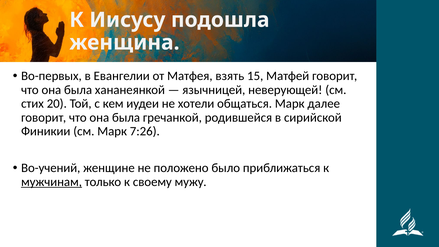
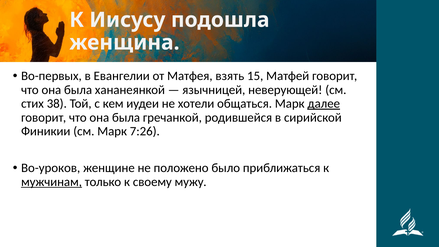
20: 20 -> 38
далее underline: none -> present
Во-учений: Во-учений -> Во-уроков
